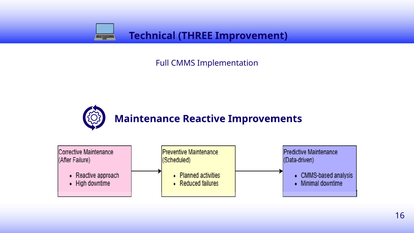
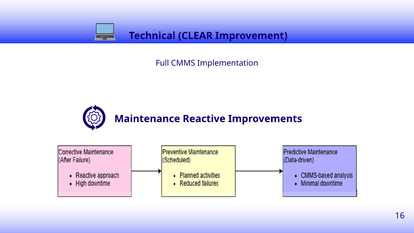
THREE: THREE -> CLEAR
